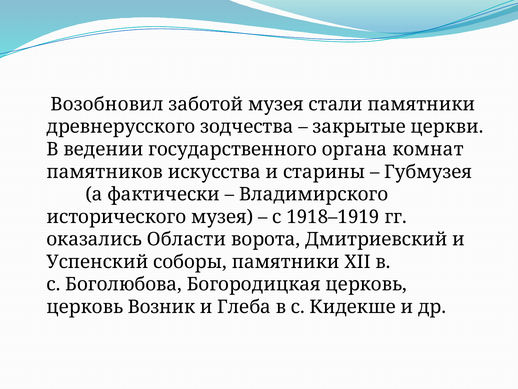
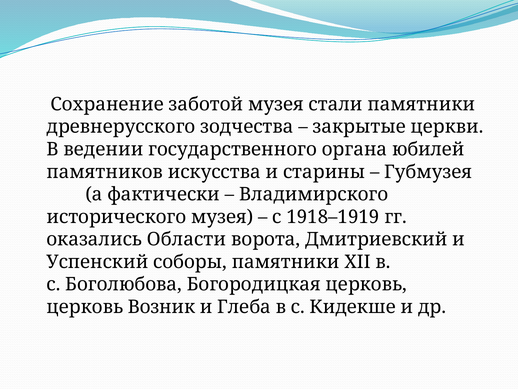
Возобновил: Возобновил -> Сохранение
комнат: комнат -> юбилей
